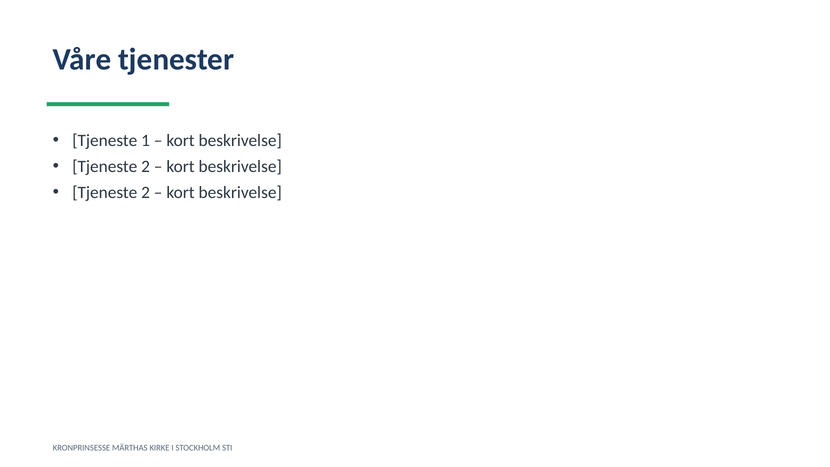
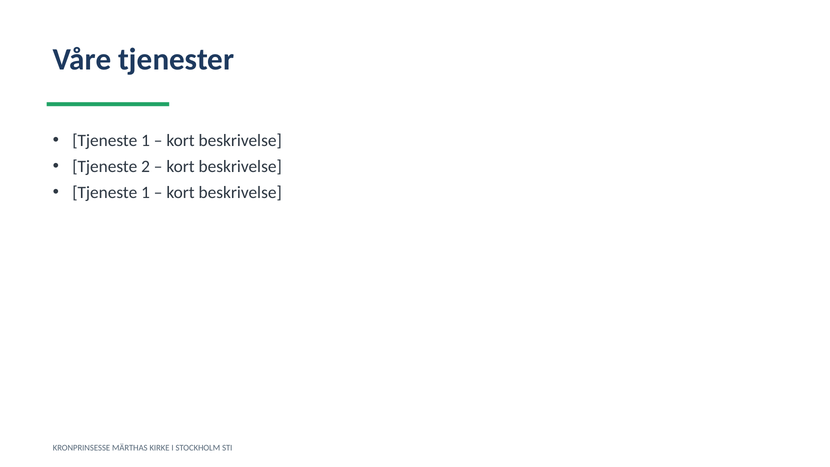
2 at (146, 192): 2 -> 1
